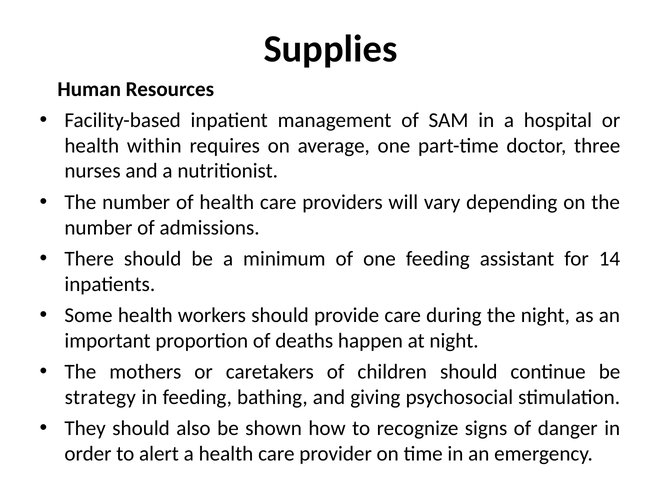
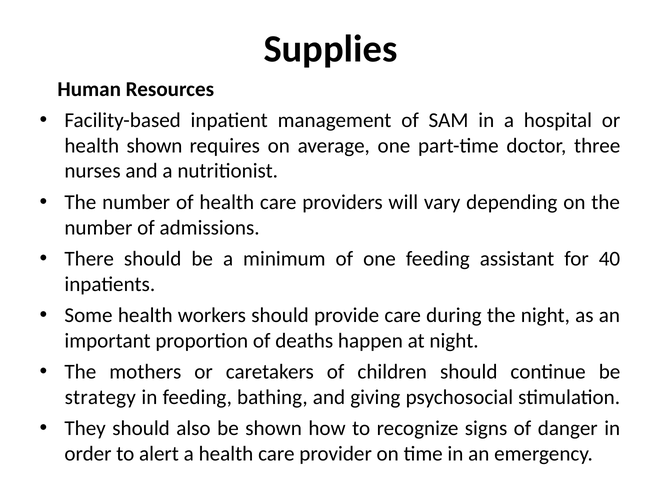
health within: within -> shown
14: 14 -> 40
